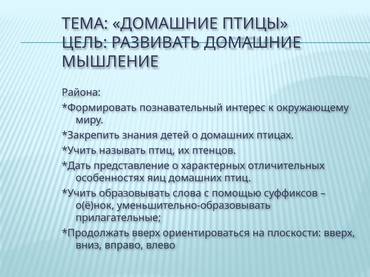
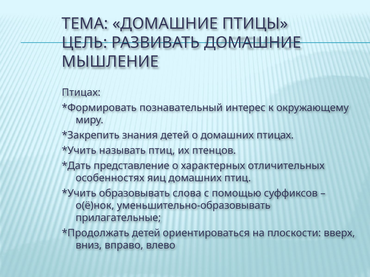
Района at (81, 93): Района -> Птицах
вверх at (146, 233): вверх -> детей
